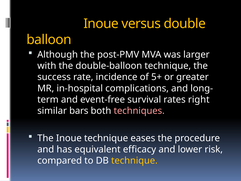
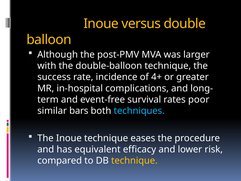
5+: 5+ -> 4+
right: right -> poor
techniques colour: pink -> light blue
